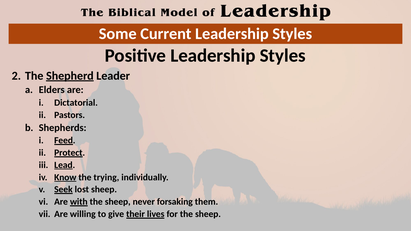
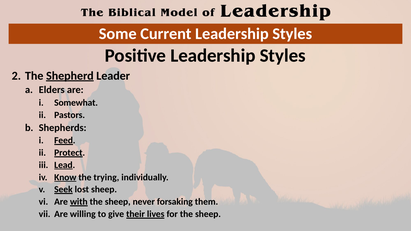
Dictatorial: Dictatorial -> Somewhat
